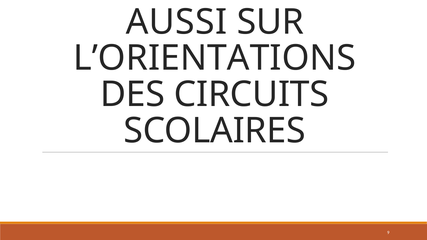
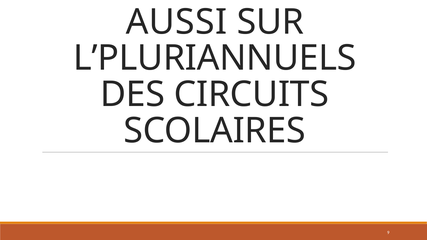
L’ORIENTATIONS: L’ORIENTATIONS -> L’PLURIANNUELS
